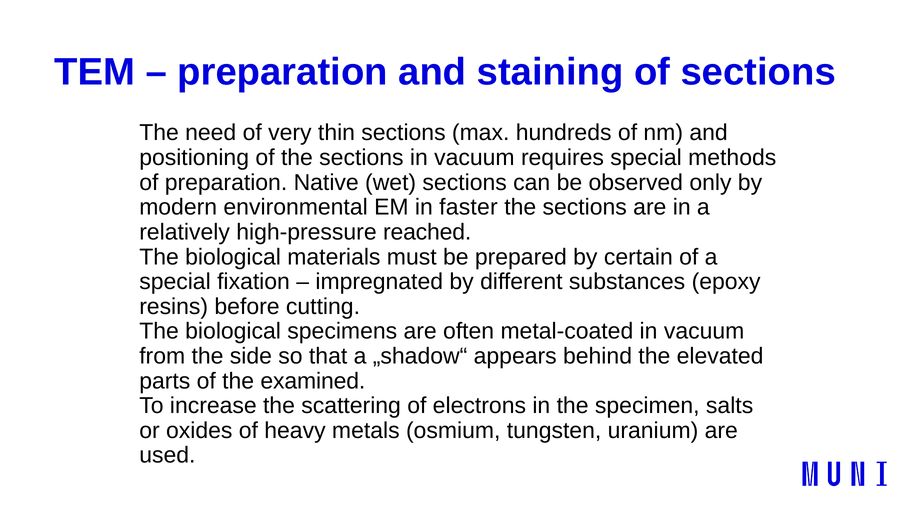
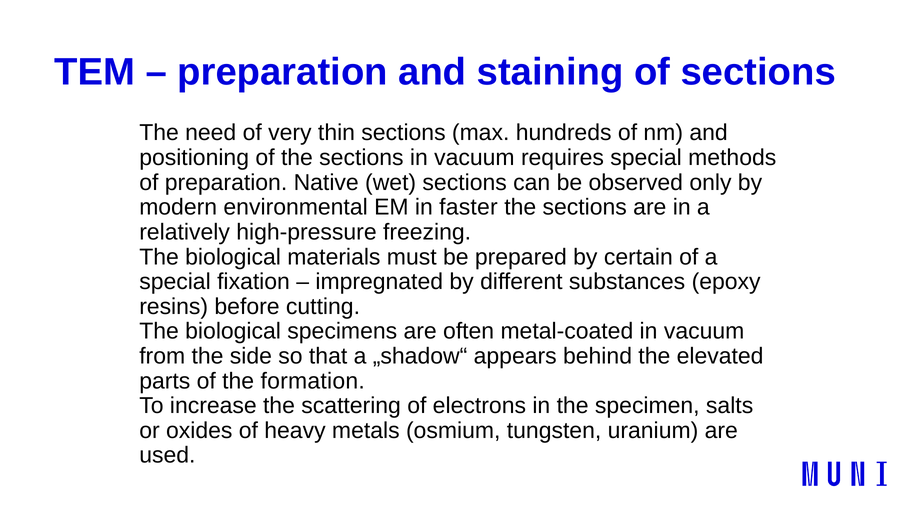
reached: reached -> freezing
examined: examined -> formation
